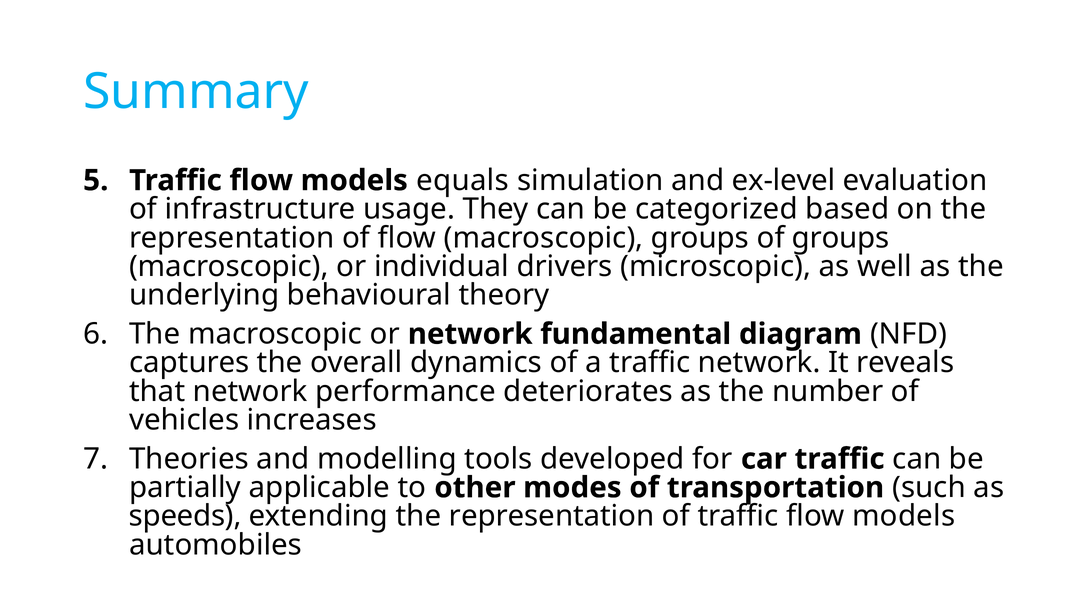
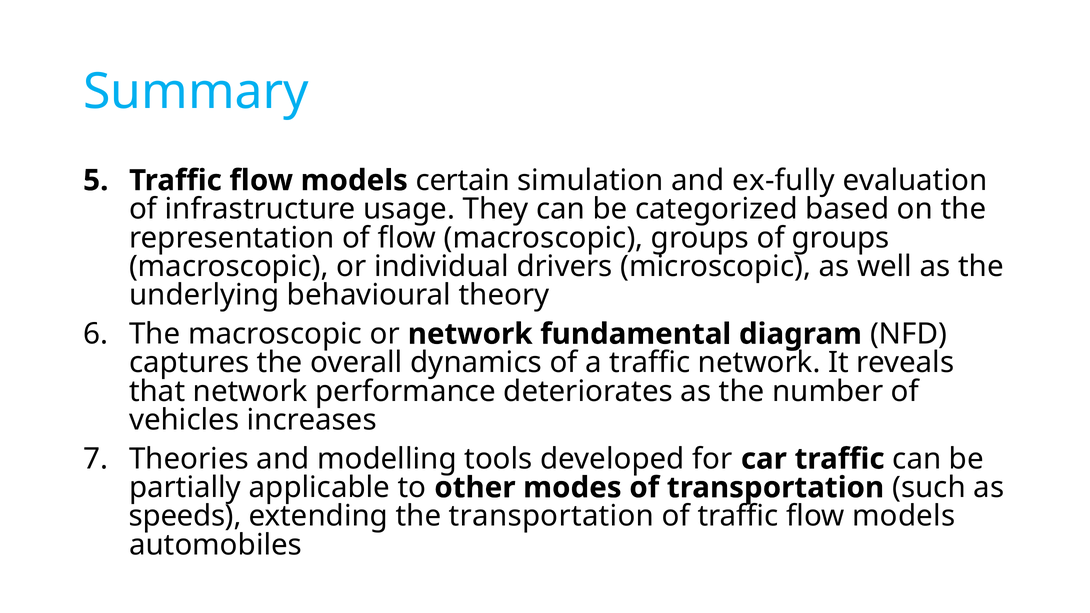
equals: equals -> certain
ex-level: ex-level -> ex-fully
extending the representation: representation -> transportation
